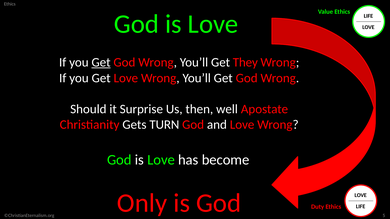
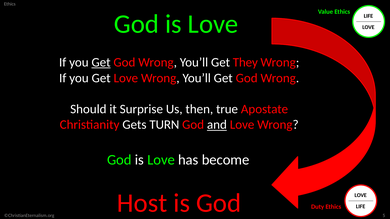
well: well -> true
and underline: none -> present
Only: Only -> Host
